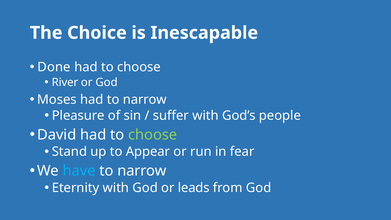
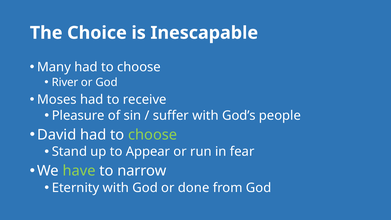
Done: Done -> Many
had to narrow: narrow -> receive
have colour: light blue -> light green
leads: leads -> done
